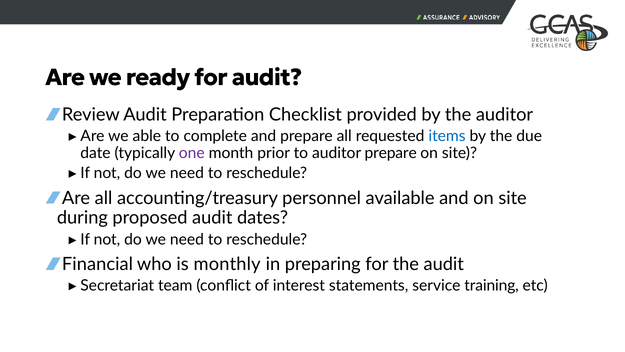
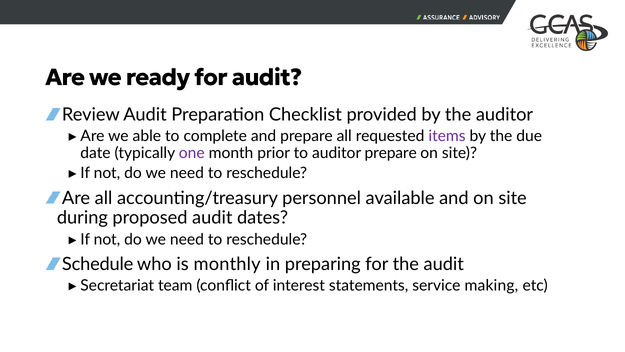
items colour: blue -> purple
Financial: Financial -> Schedule
training: training -> making
